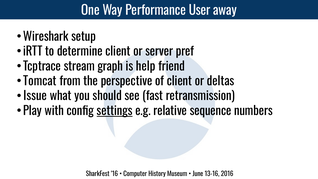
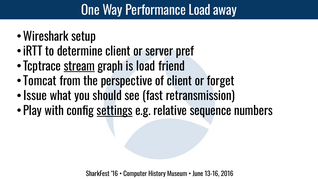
Performance User: User -> Load
stream underline: none -> present
is help: help -> load
deltas: deltas -> forget
